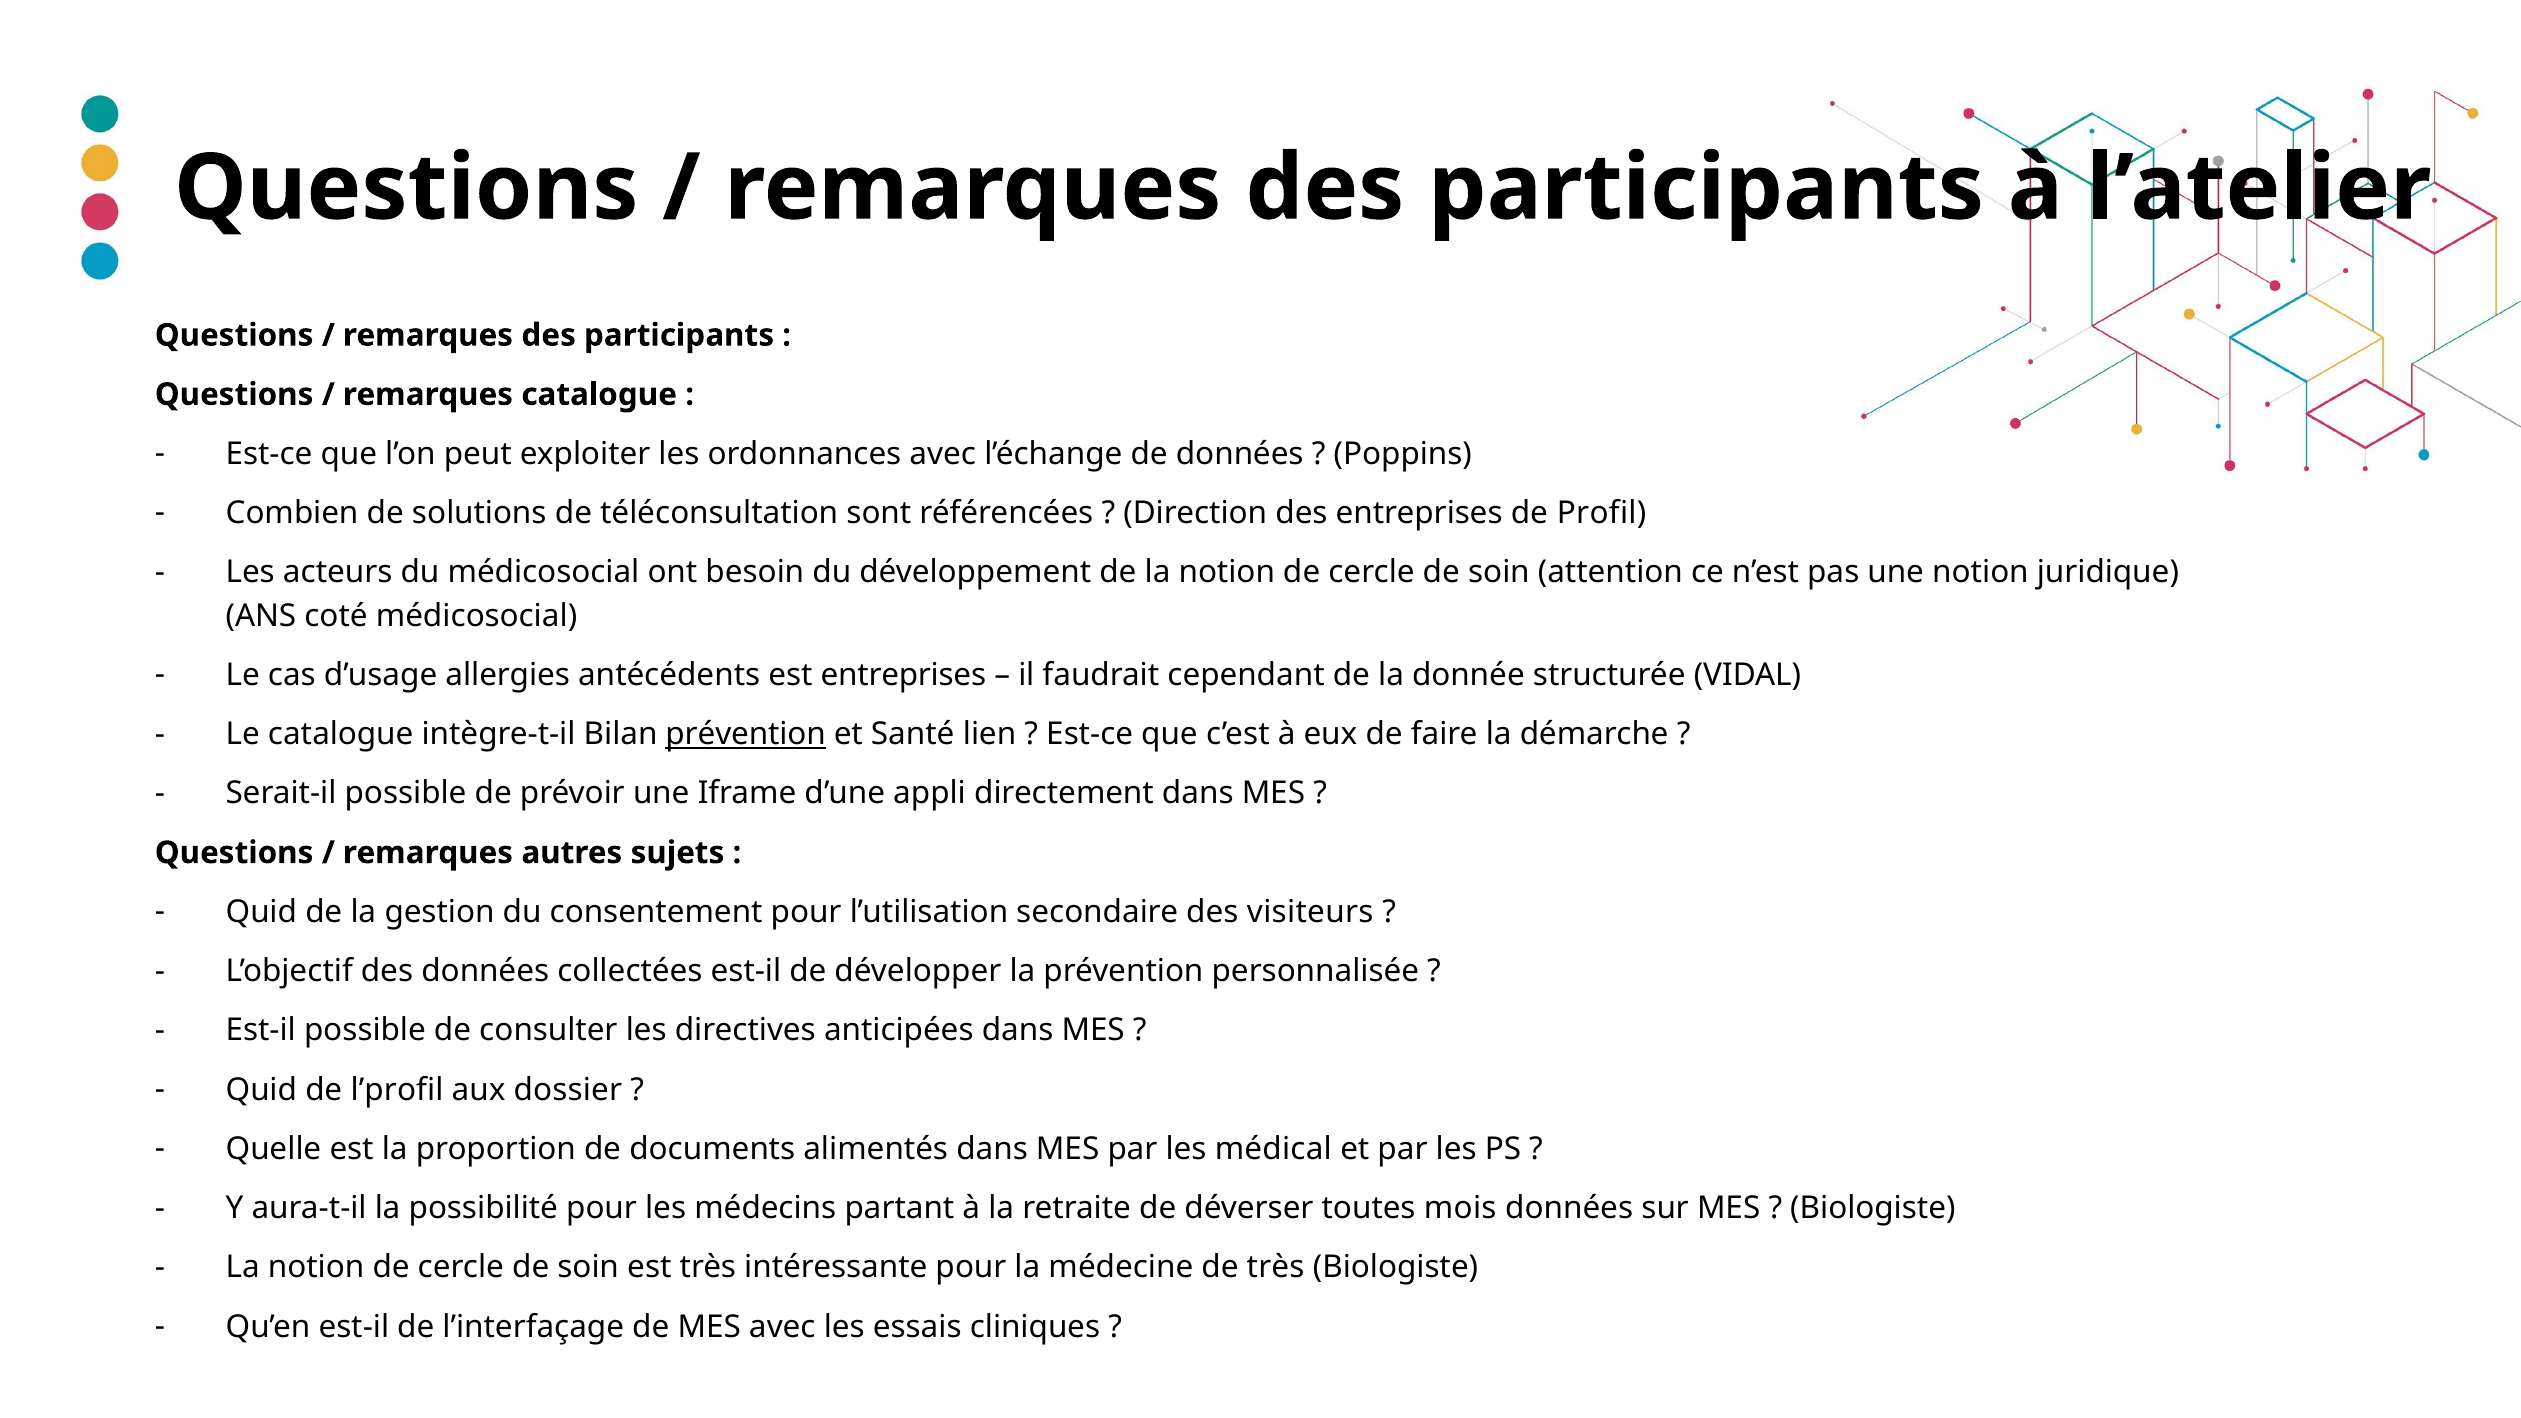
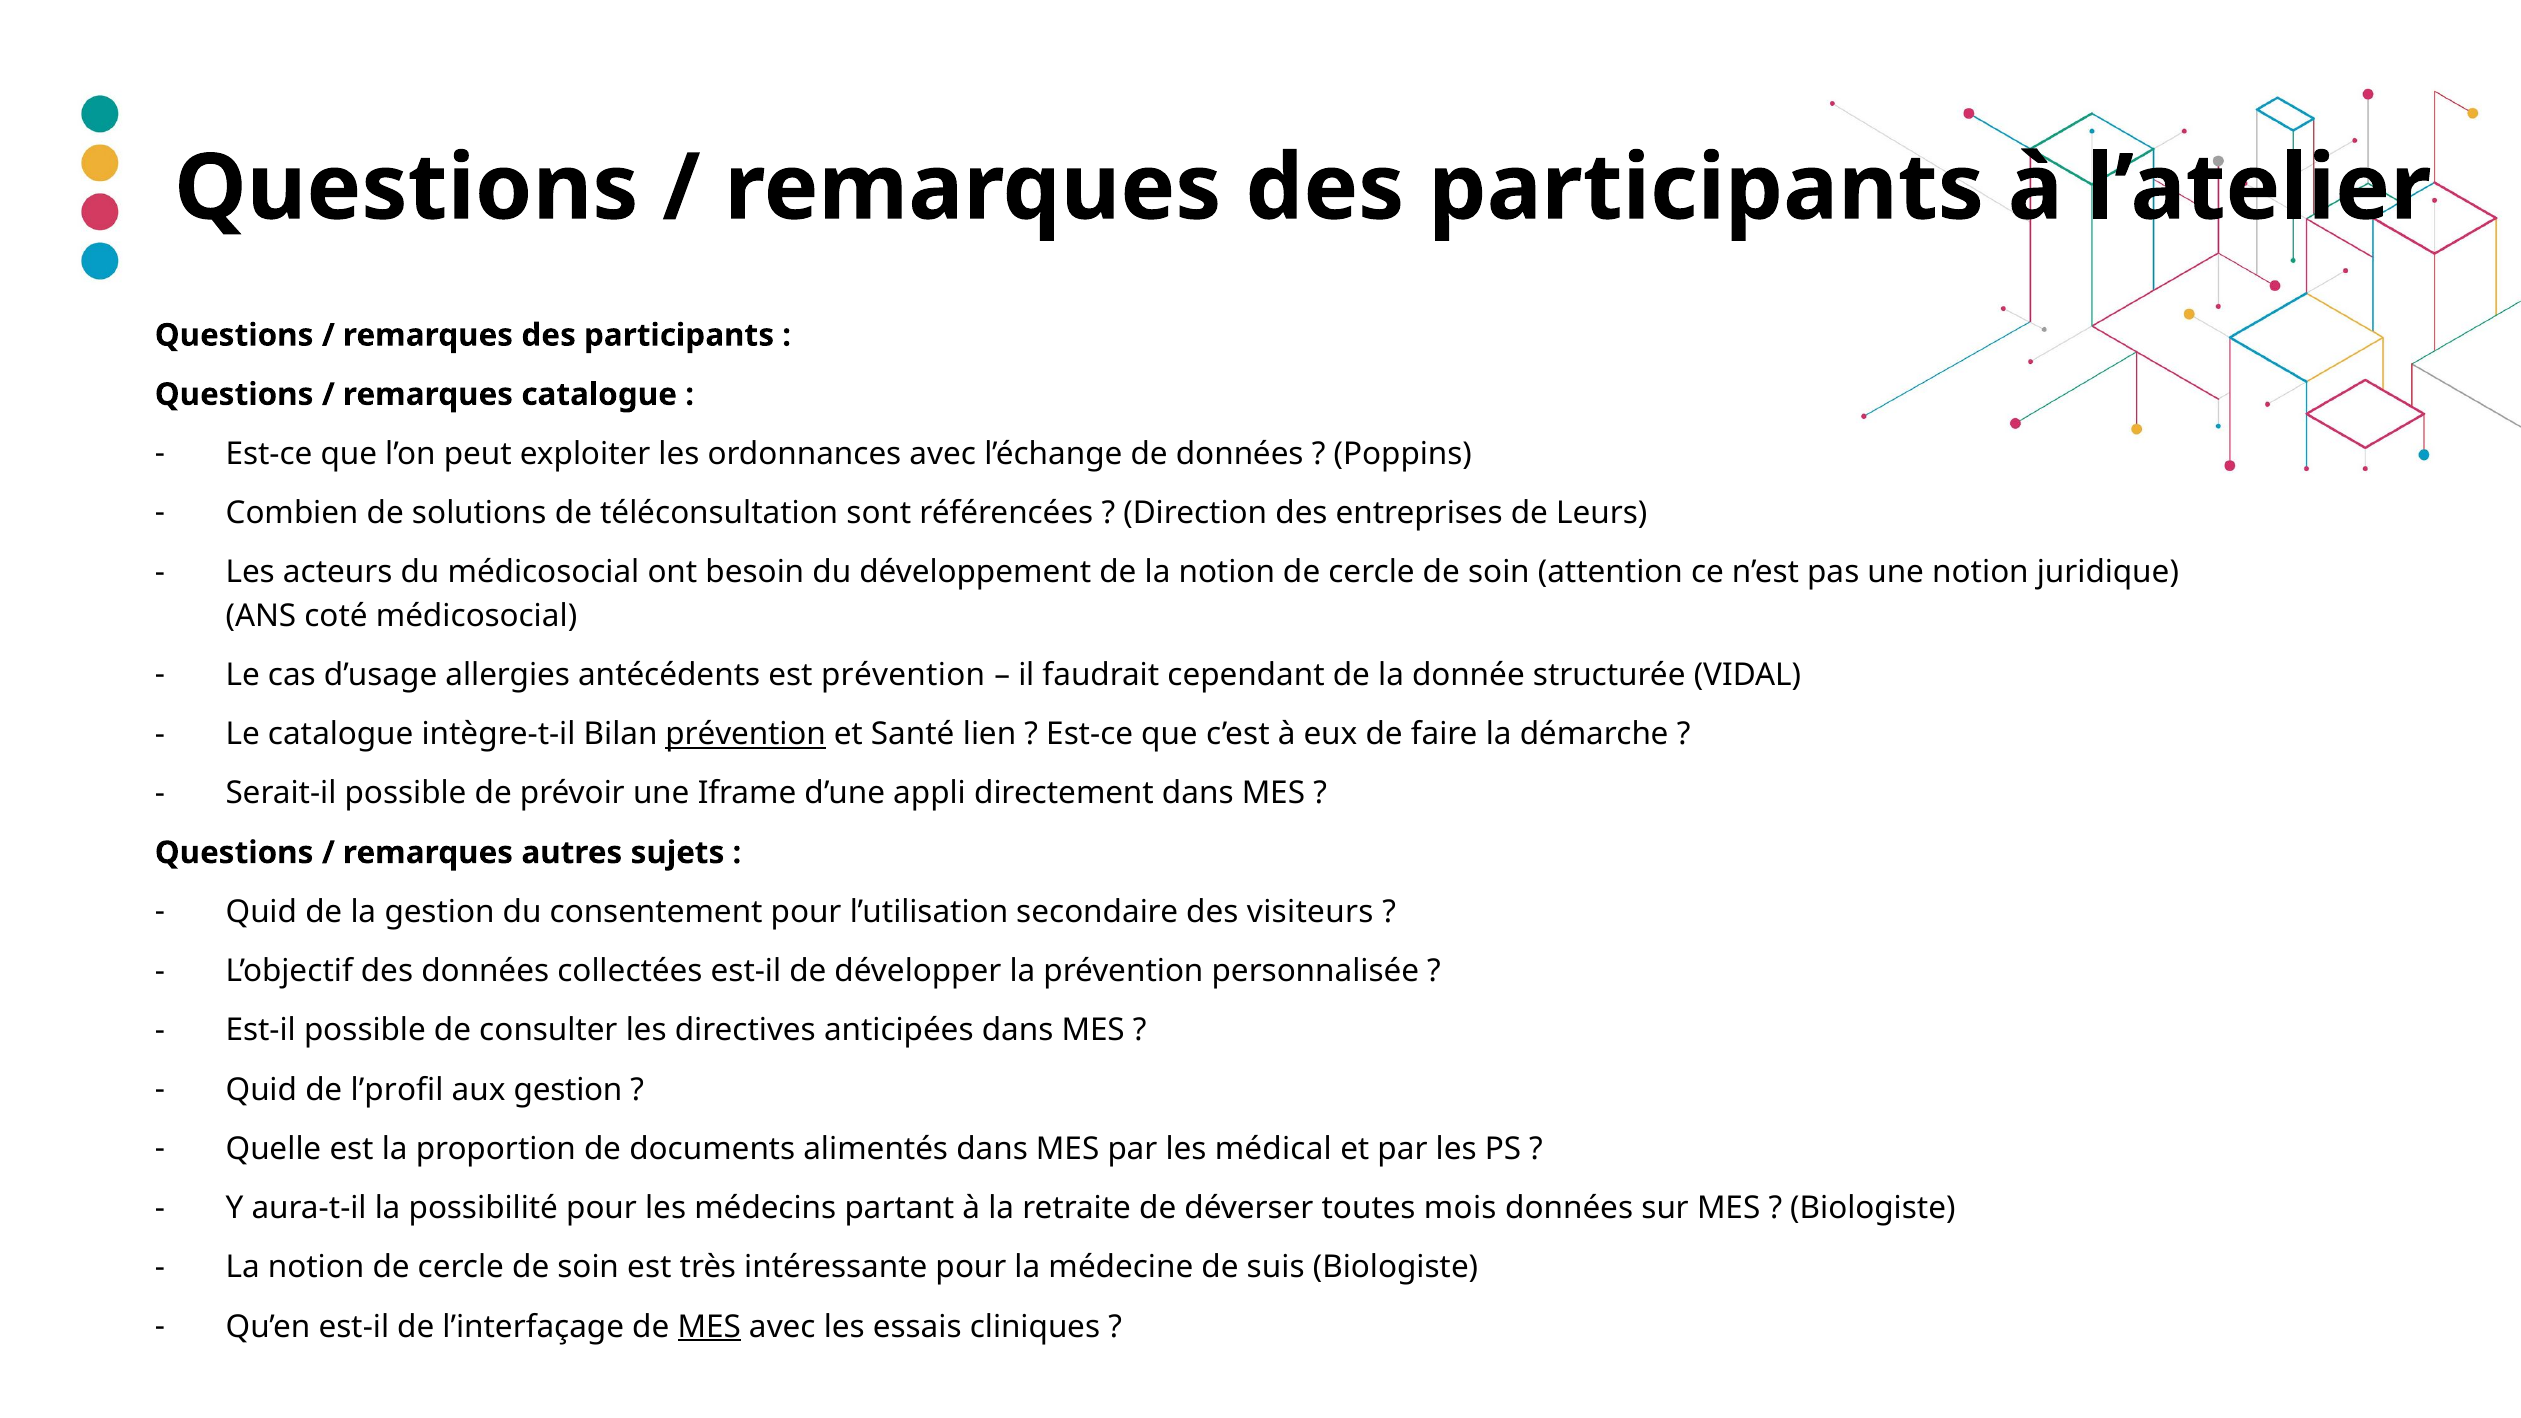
Profil: Profil -> Leurs
est entreprises: entreprises -> prévention
aux dossier: dossier -> gestion
de très: très -> suis
MES at (709, 1327) underline: none -> present
